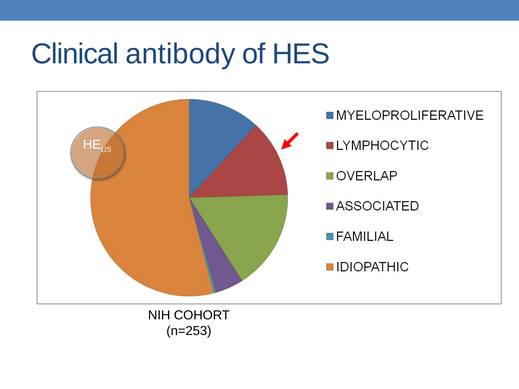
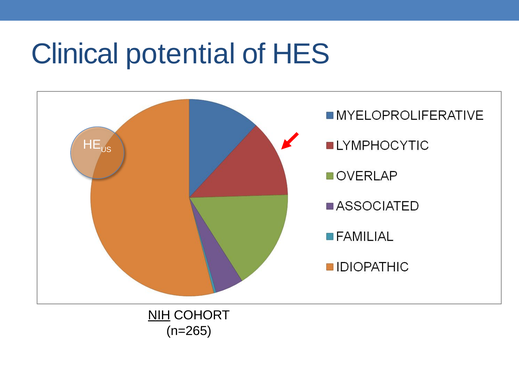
antibody: antibody -> potential
NIH underline: none -> present
n=253: n=253 -> n=265
